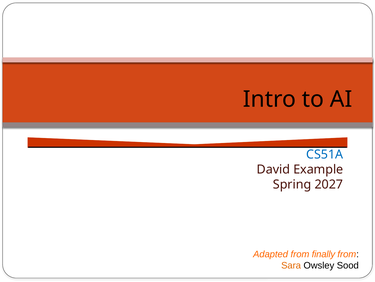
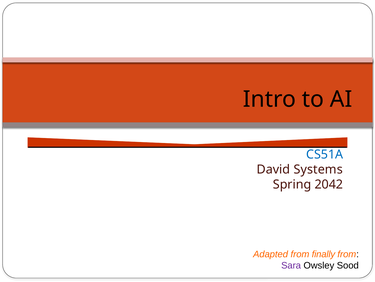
Example: Example -> Systems
2027: 2027 -> 2042
Sara colour: orange -> purple
